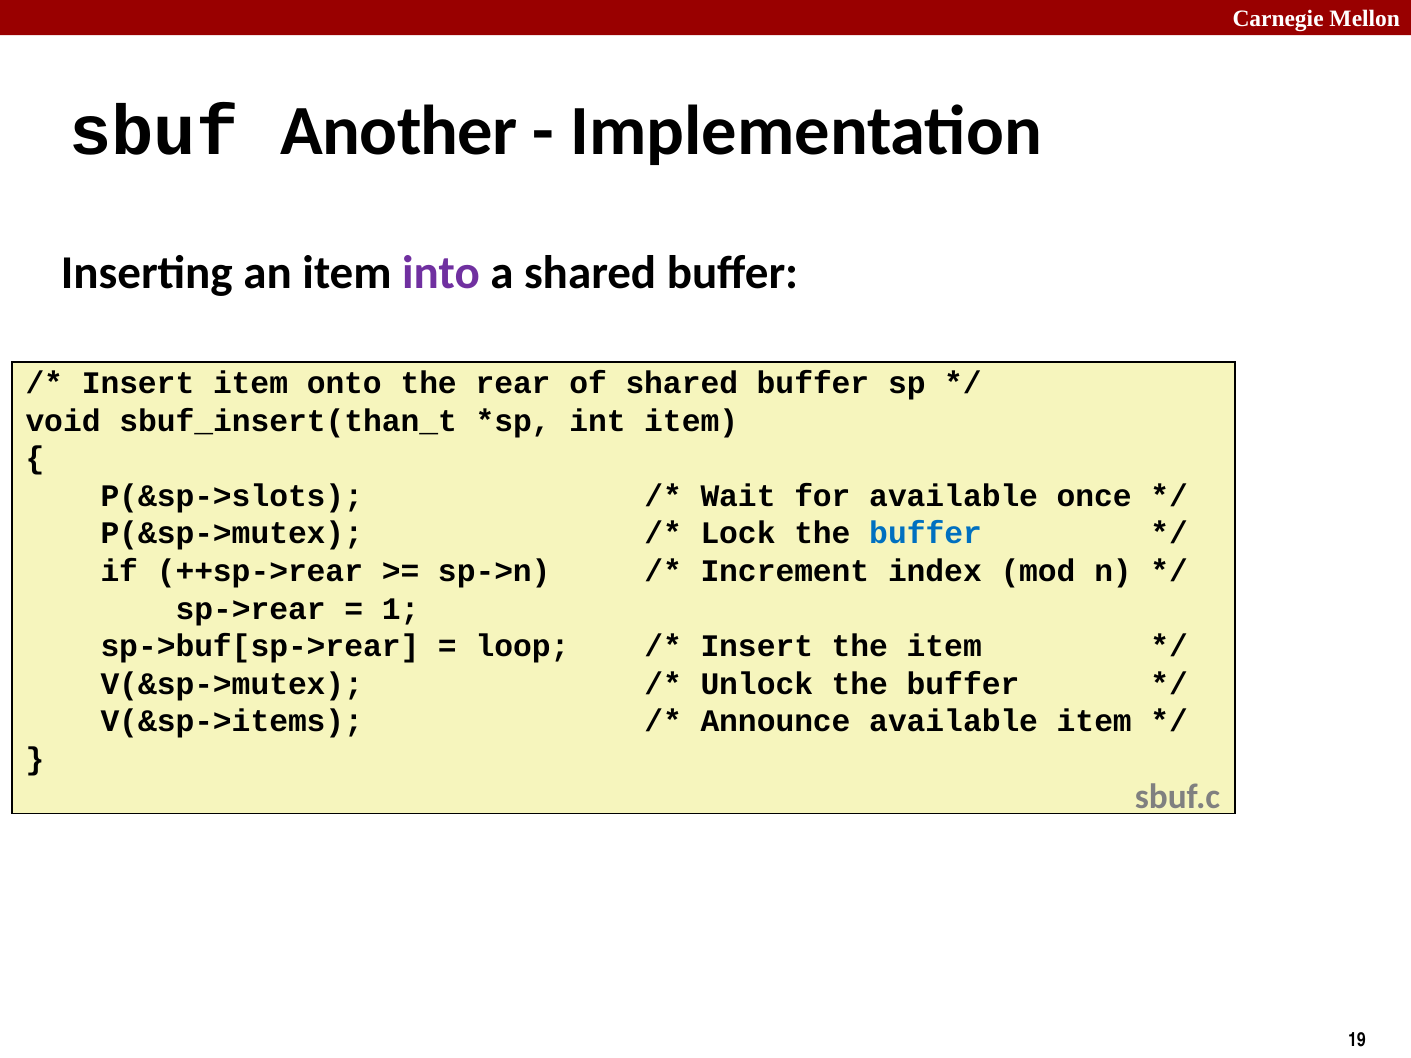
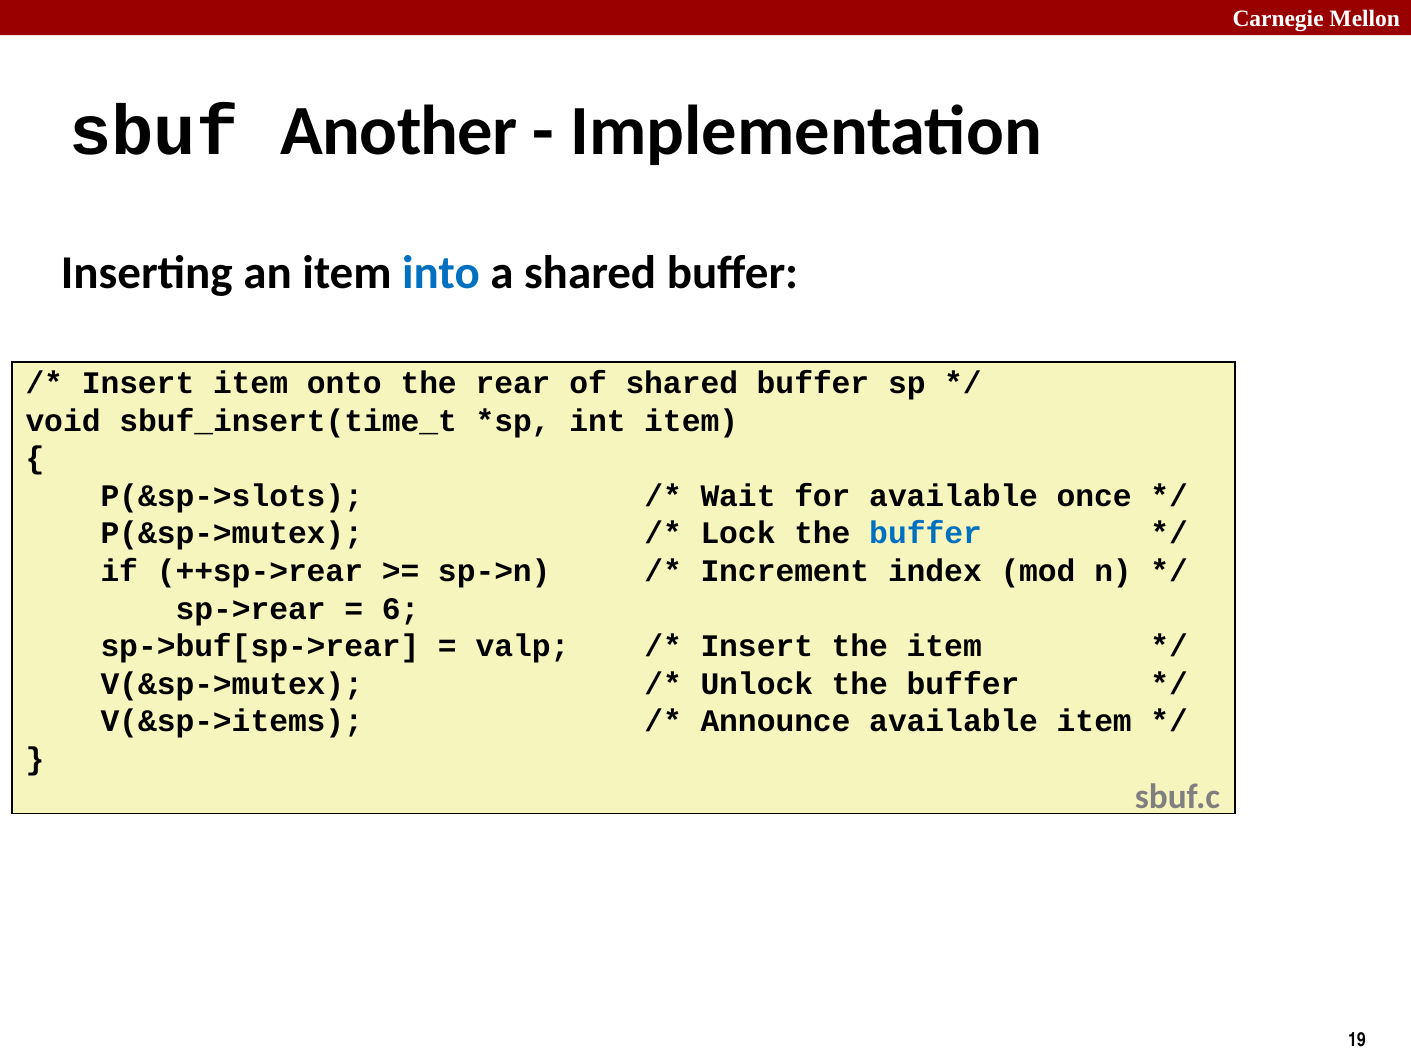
into colour: purple -> blue
sbuf_insert(than_t: sbuf_insert(than_t -> sbuf_insert(time_t
1: 1 -> 6
loop: loop -> valp
